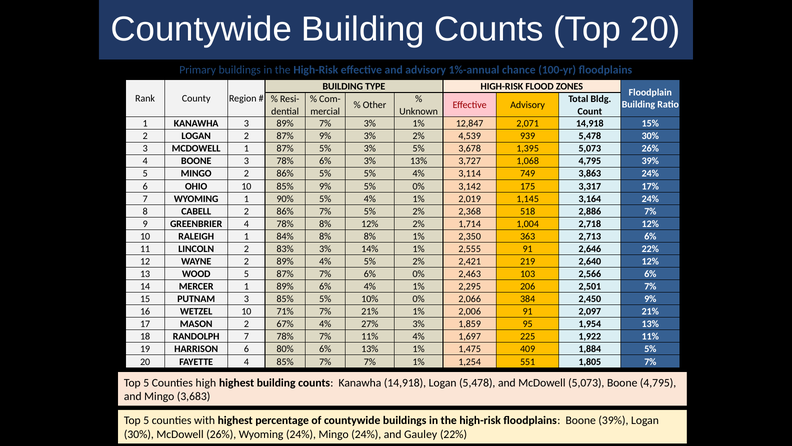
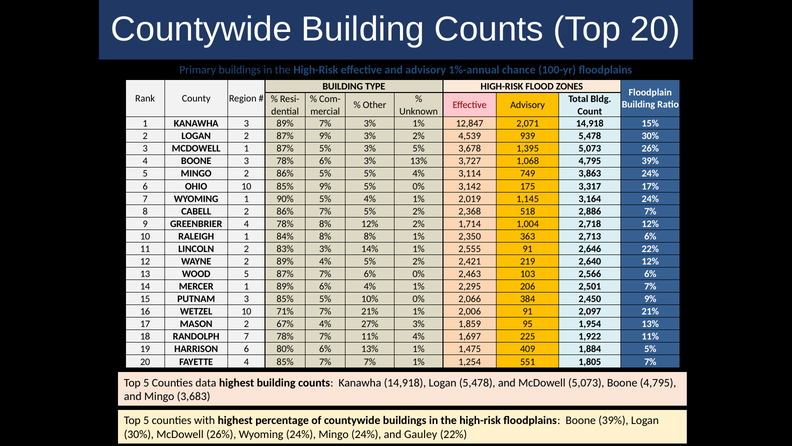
high: high -> data
